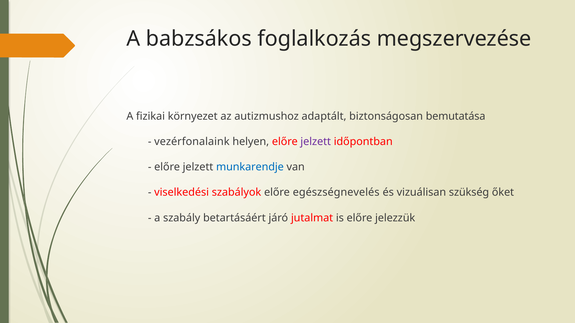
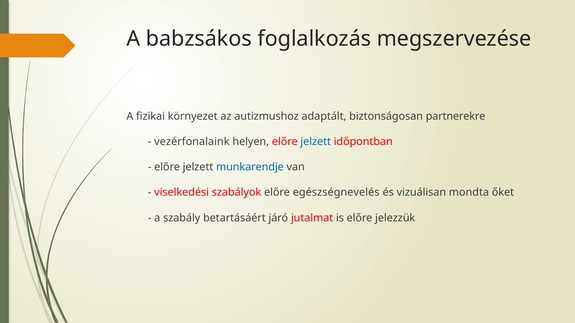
bemutatása: bemutatása -> partnerekre
jelzett at (316, 142) colour: purple -> blue
szükség: szükség -> mondta
